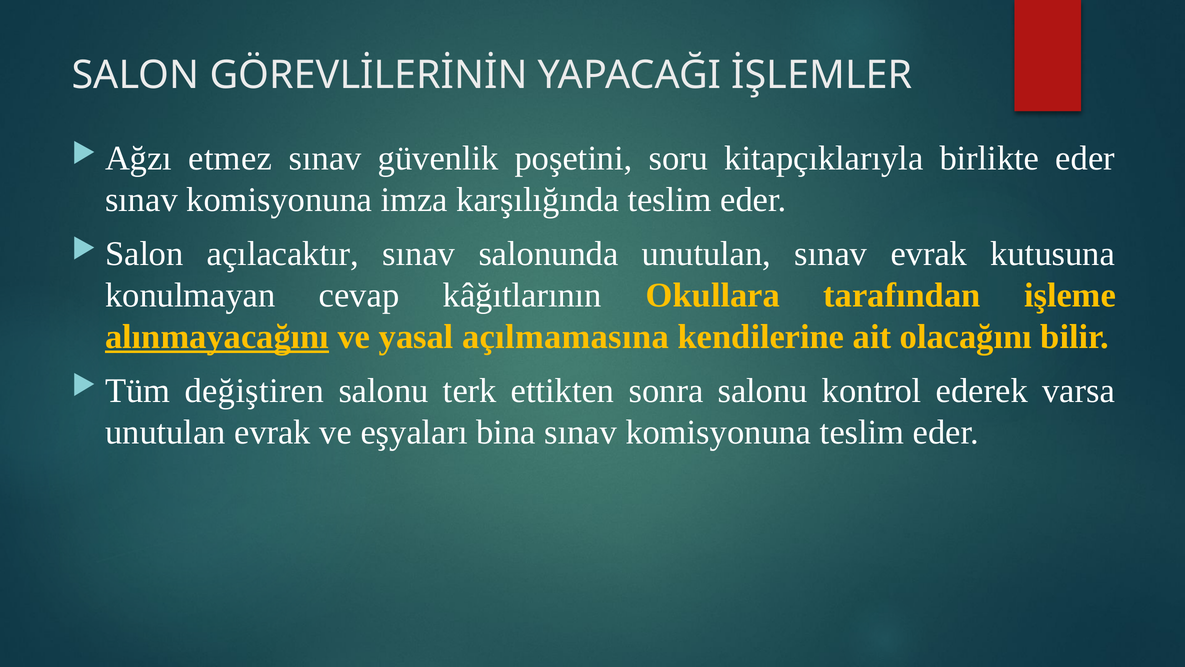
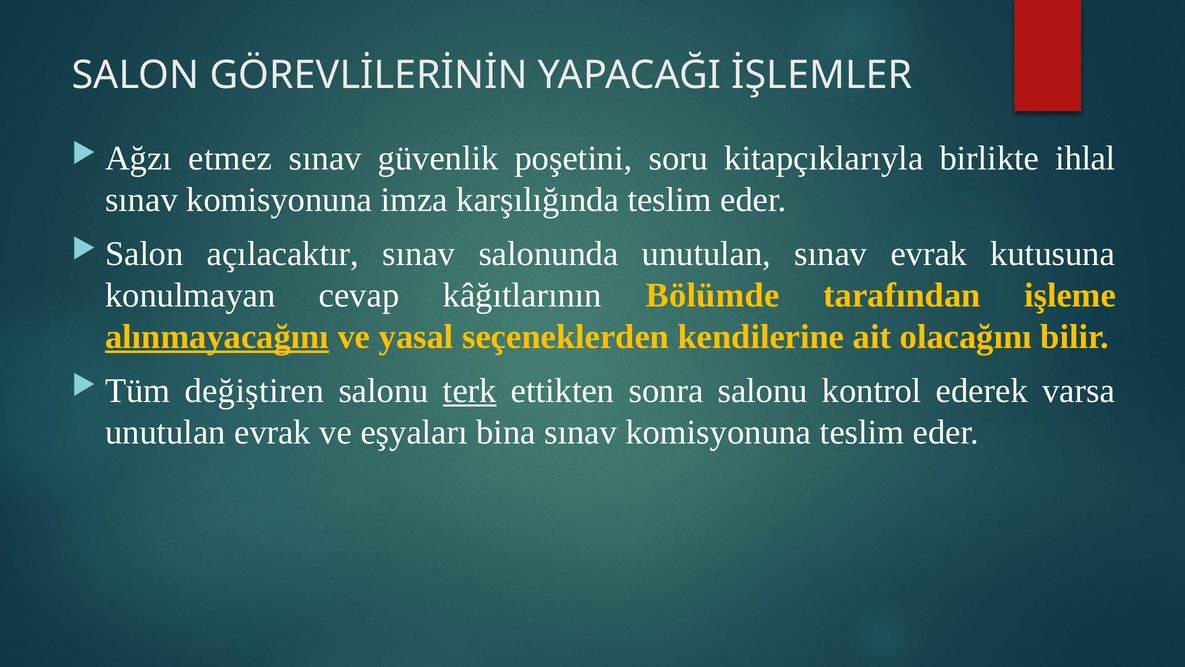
birlikte eder: eder -> ihlal
Okullara: Okullara -> Bölümde
açılmamasına: açılmamasına -> seçeneklerden
terk underline: none -> present
